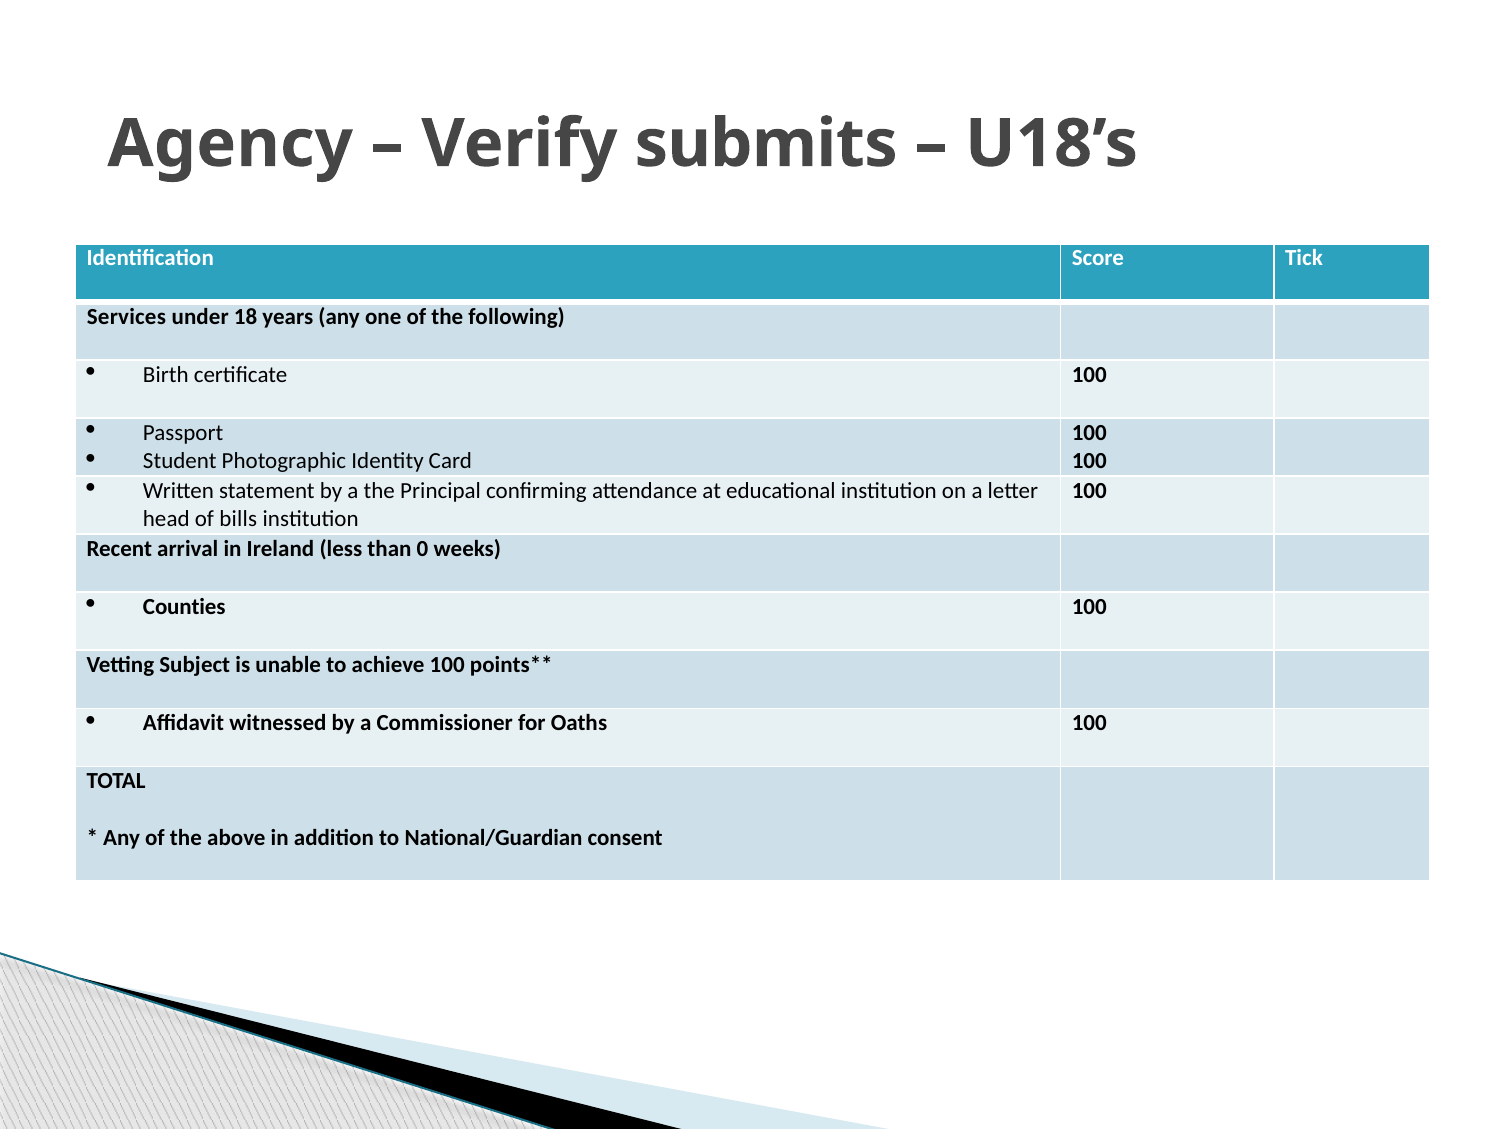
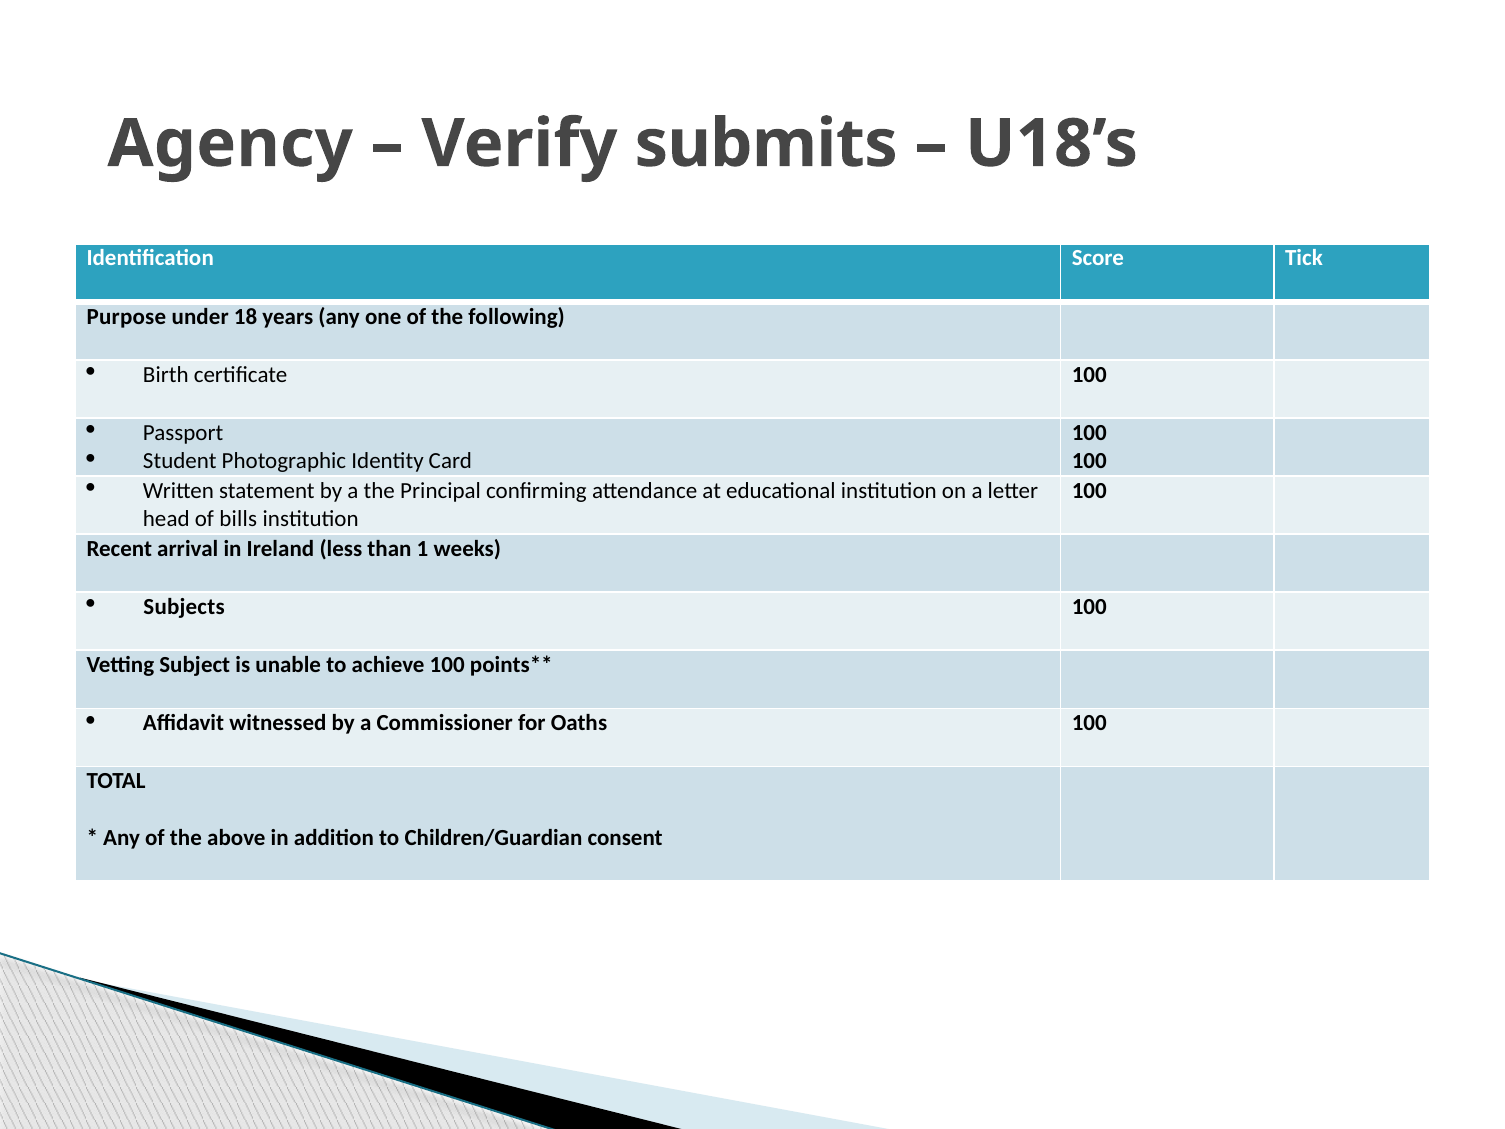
Services: Services -> Purpose
0: 0 -> 1
Counties: Counties -> Subjects
National/Guardian: National/Guardian -> Children/Guardian
